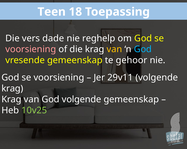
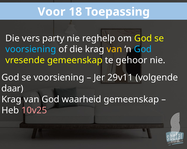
Teen: Teen -> Voor
dade: dade -> party
voorsiening at (31, 49) colour: pink -> light blue
krag at (12, 89): krag -> daar
God volgende: volgende -> waarheid
10v25 colour: light green -> pink
